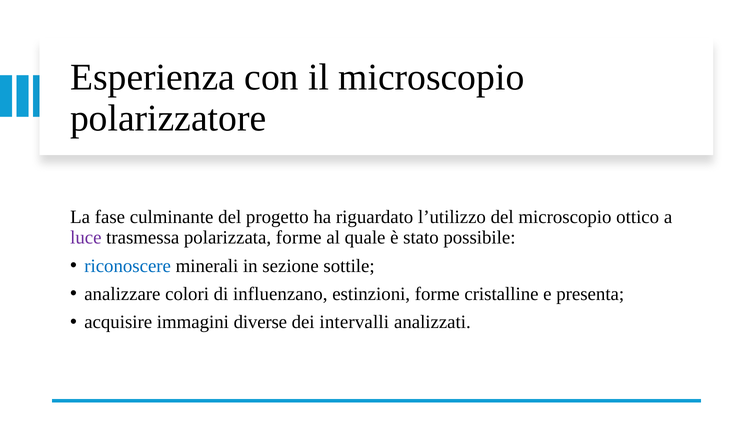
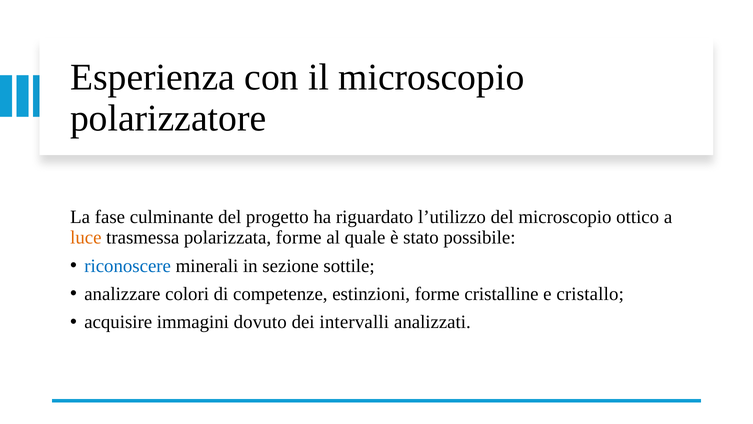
luce colour: purple -> orange
influenzano: influenzano -> competenze
presenta: presenta -> cristallo
diverse: diverse -> dovuto
